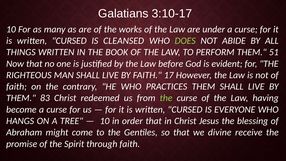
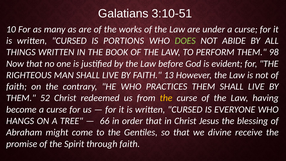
3:10-17: 3:10-17 -> 3:10-51
CLEANSED: CLEANSED -> PORTIONS
51: 51 -> 98
17: 17 -> 13
83: 83 -> 52
the at (166, 98) colour: light green -> yellow
10 at (105, 121): 10 -> 66
